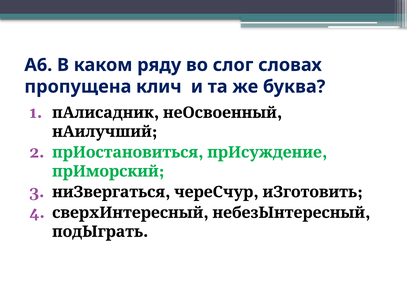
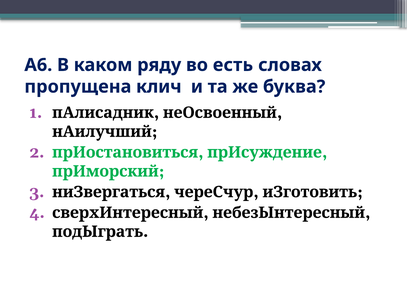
слог: слог -> есть
